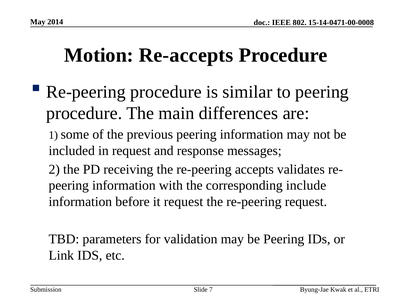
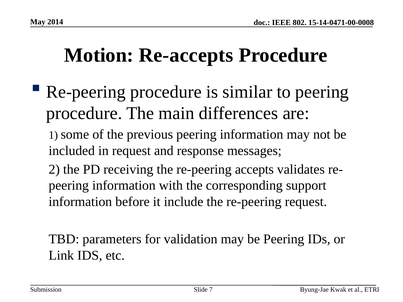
include: include -> support
it request: request -> include
